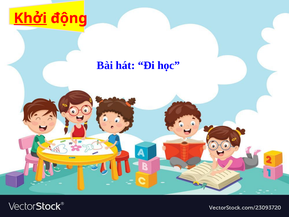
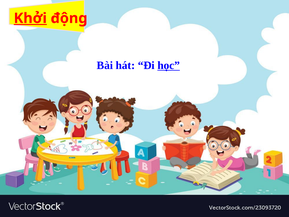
học underline: none -> present
